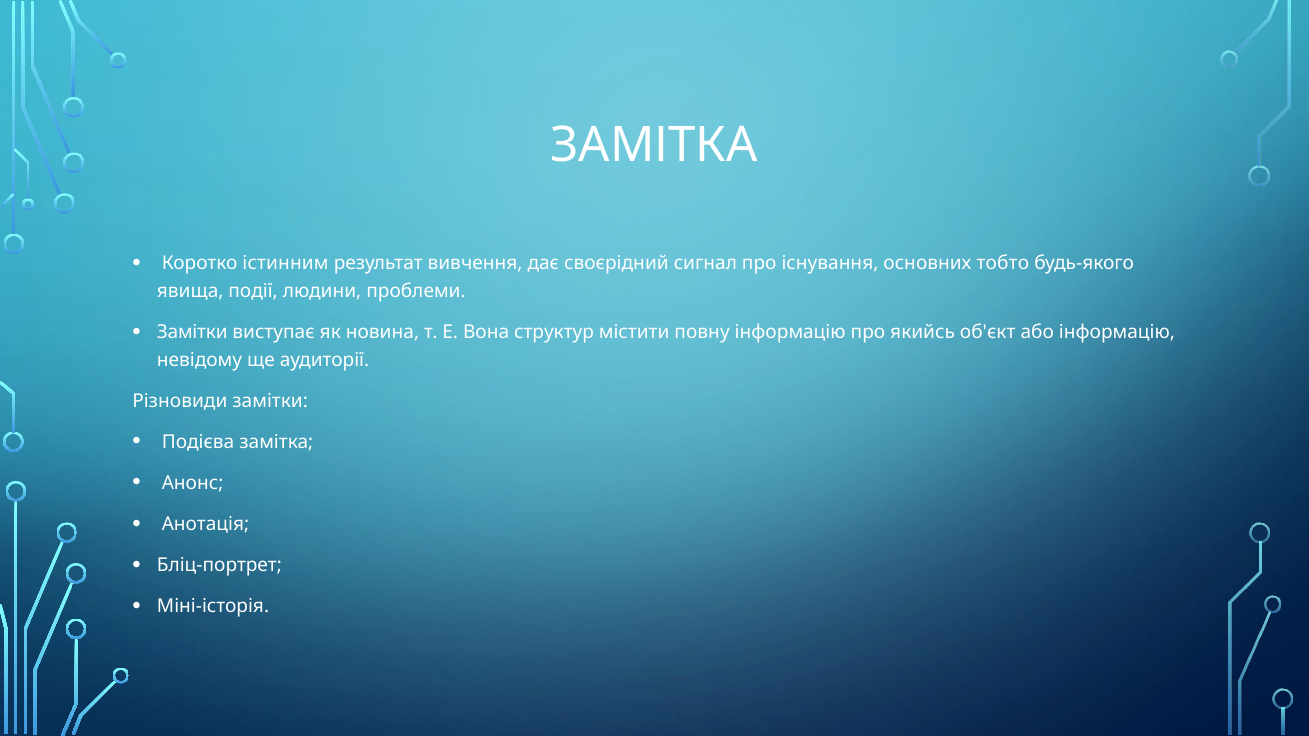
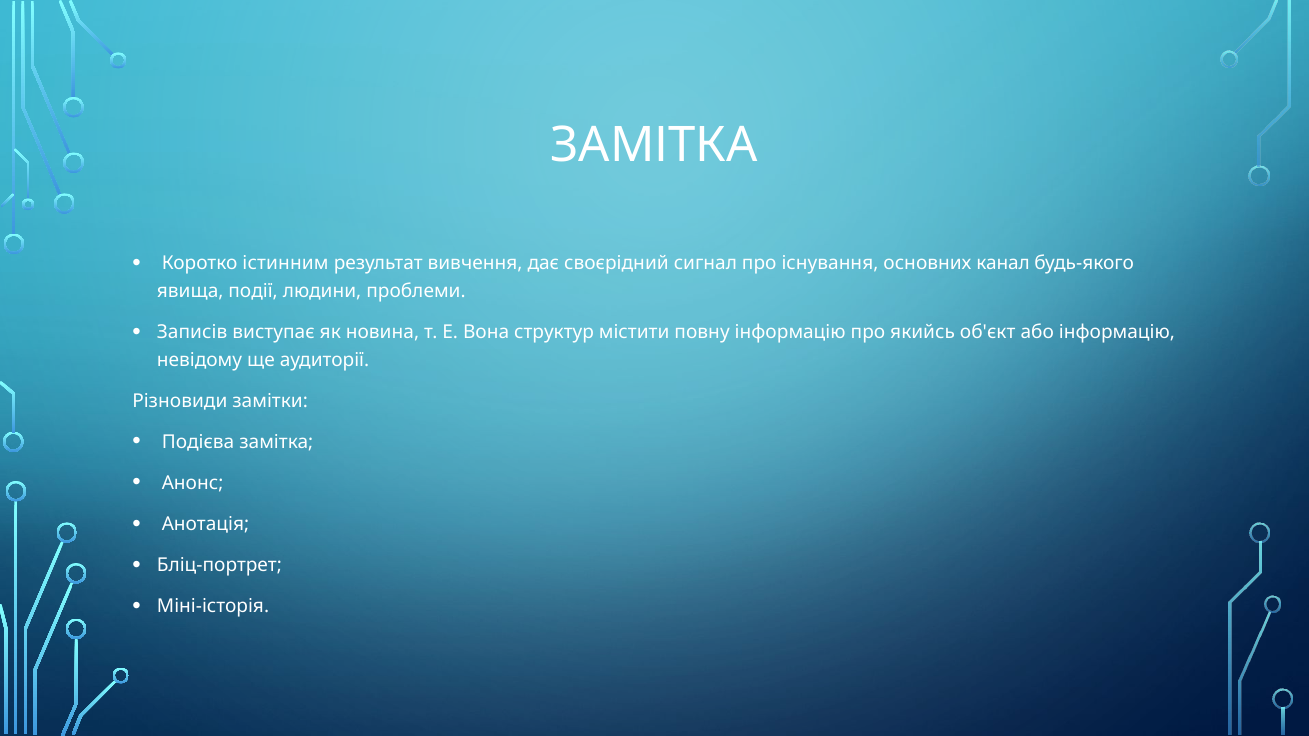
тобто: тобто -> канал
Замітки at (192, 332): Замітки -> Записів
